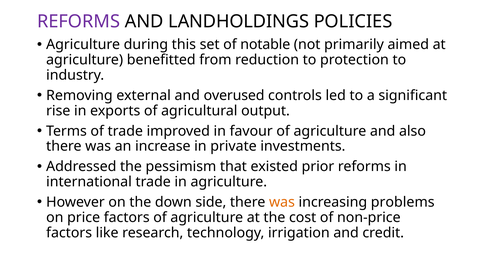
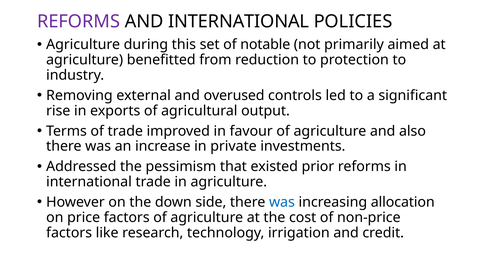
AND LANDHOLDINGS: LANDHOLDINGS -> INTERNATIONAL
was at (282, 202) colour: orange -> blue
problems: problems -> allocation
